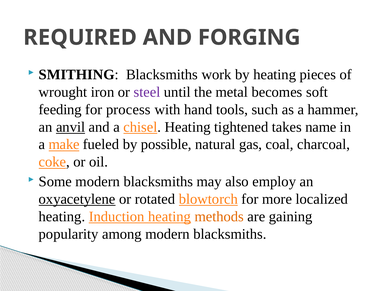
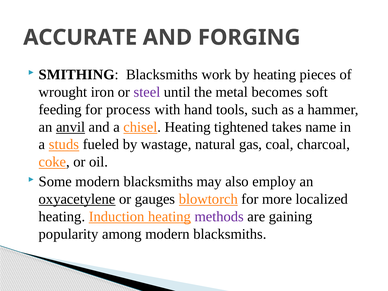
REQUIRED: REQUIRED -> ACCURATE
make: make -> studs
possible: possible -> wastage
rotated: rotated -> gauges
methods colour: orange -> purple
